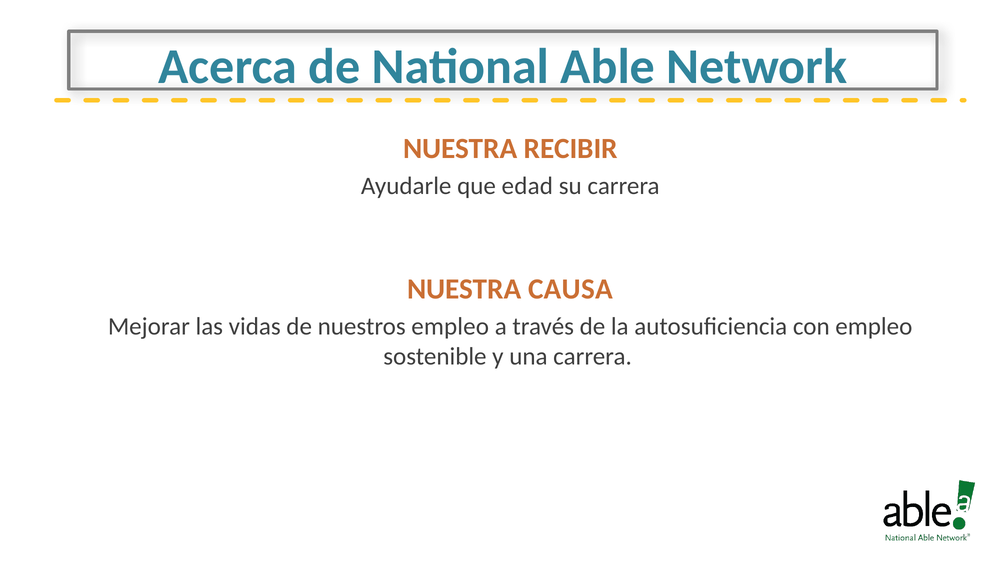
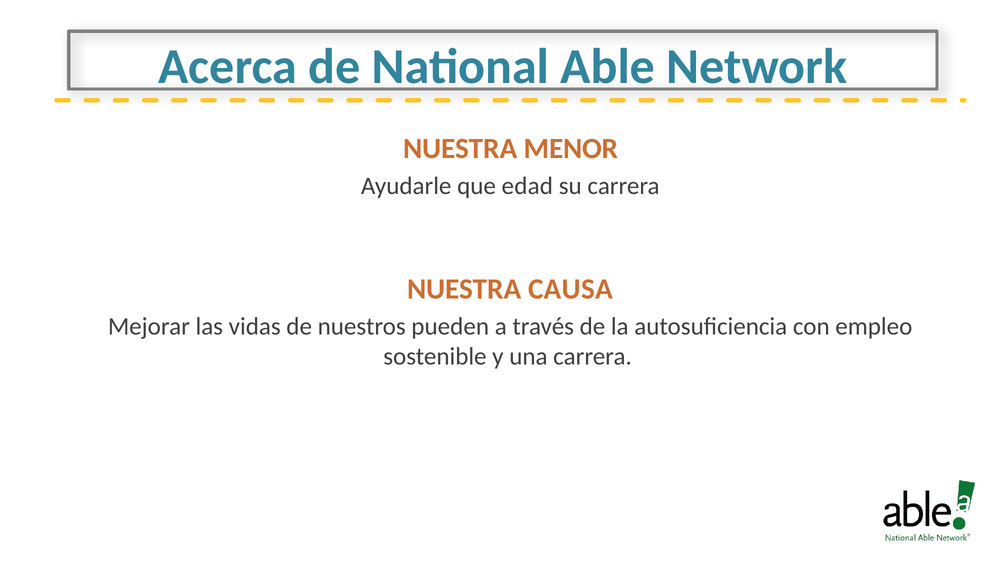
RECIBIR: RECIBIR -> MENOR
nuestros empleo: empleo -> pueden
